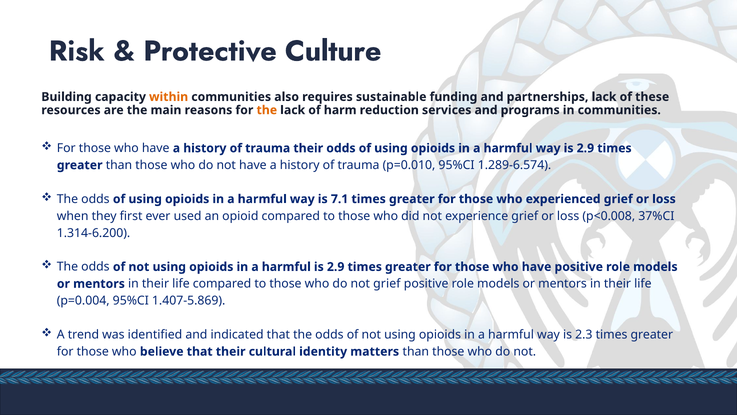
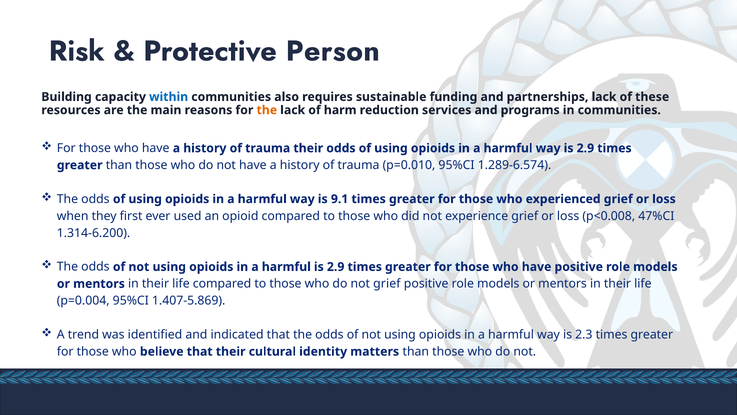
Culture: Culture -> Person
within colour: orange -> blue
7.1: 7.1 -> 9.1
37%CI: 37%CI -> 47%CI
